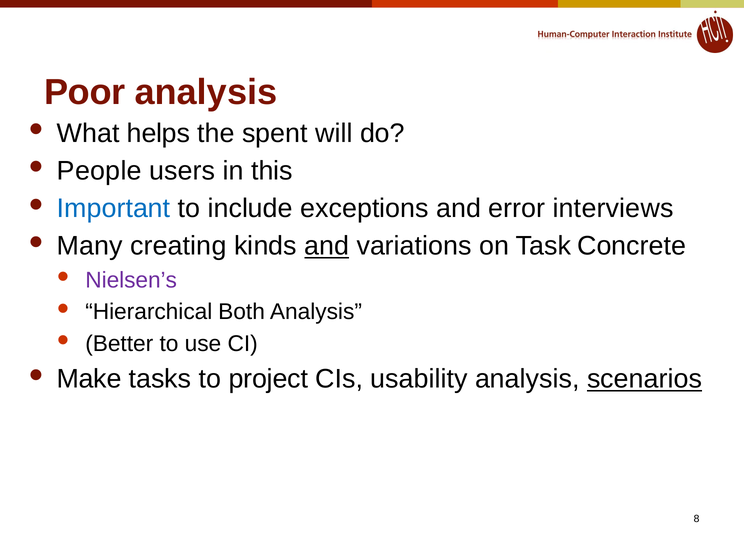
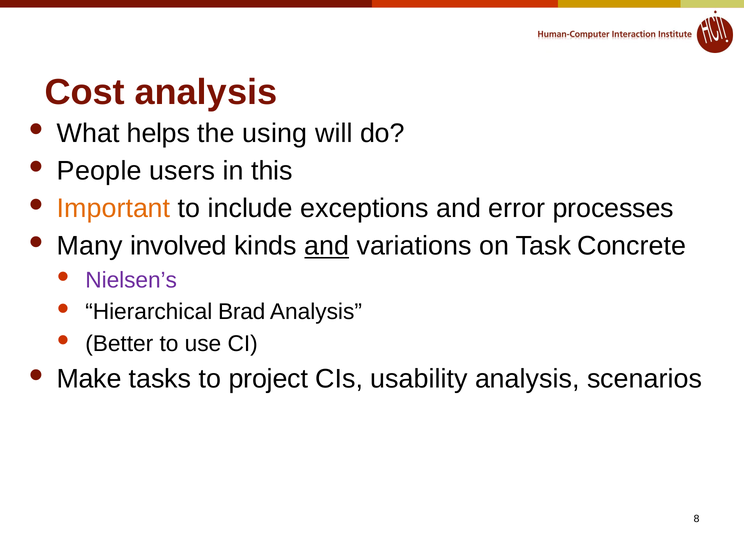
Poor: Poor -> Cost
spent: spent -> using
Important colour: blue -> orange
interviews: interviews -> processes
creating: creating -> involved
Both: Both -> Brad
scenarios underline: present -> none
